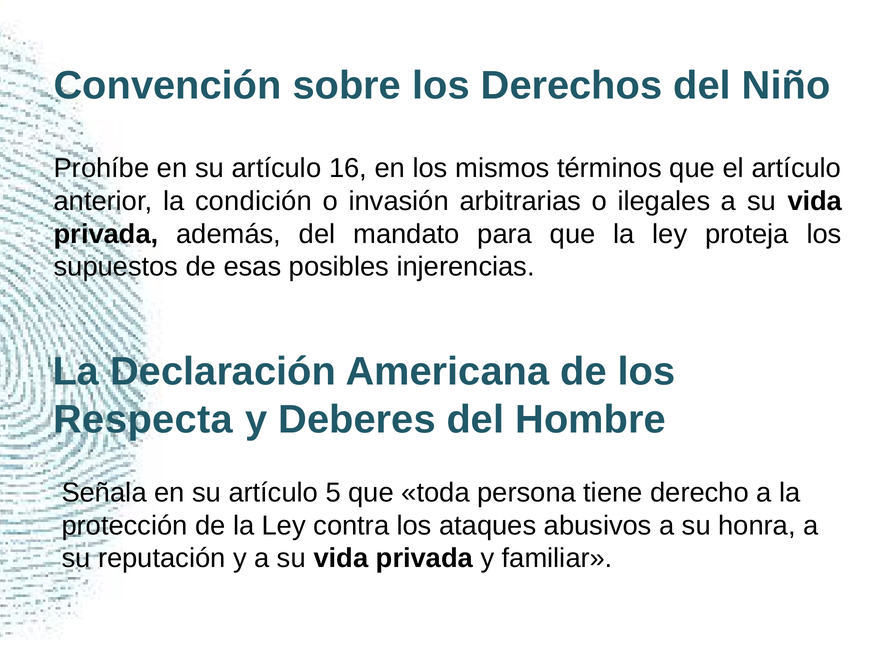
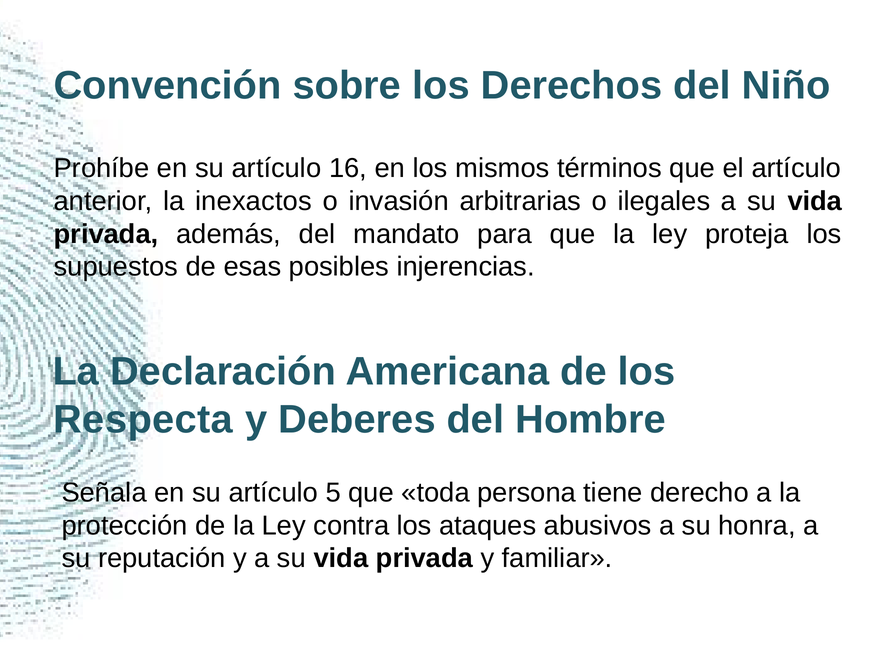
condición: condición -> inexactos
